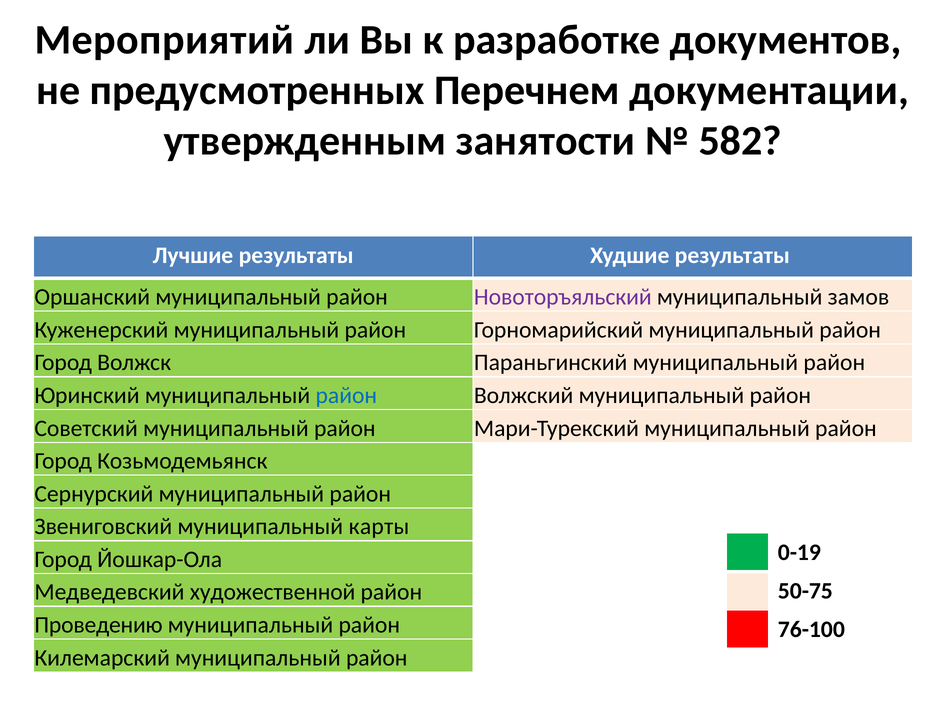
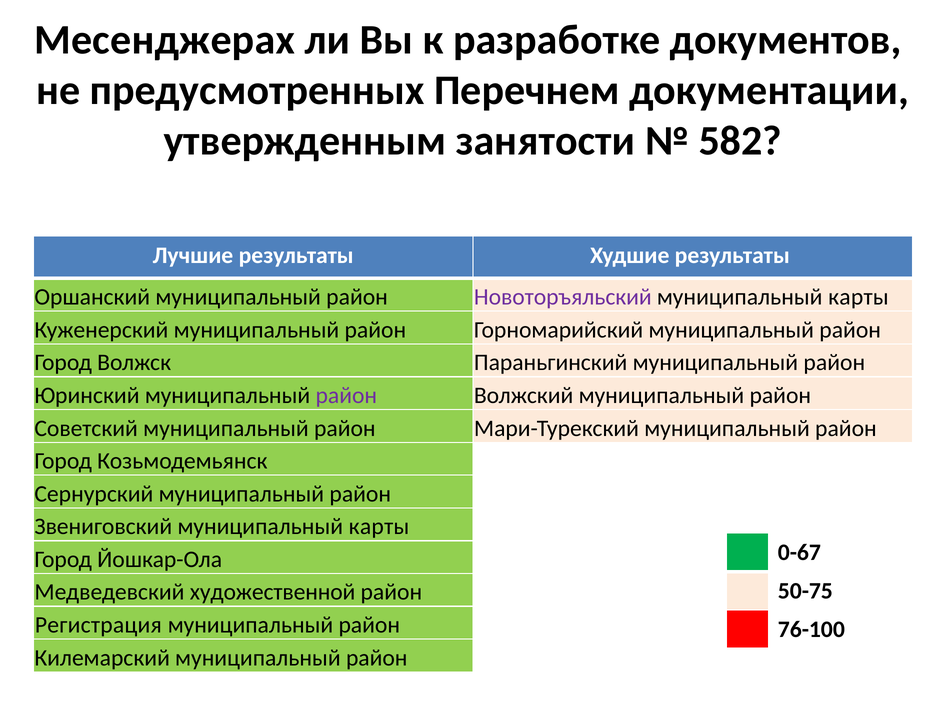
Мероприятий: Мероприятий -> Месенджерах
замов at (859, 297): замов -> карты
район at (346, 396) colour: blue -> purple
0-19: 0-19 -> 0-67
Проведению: Проведению -> Регистрация
